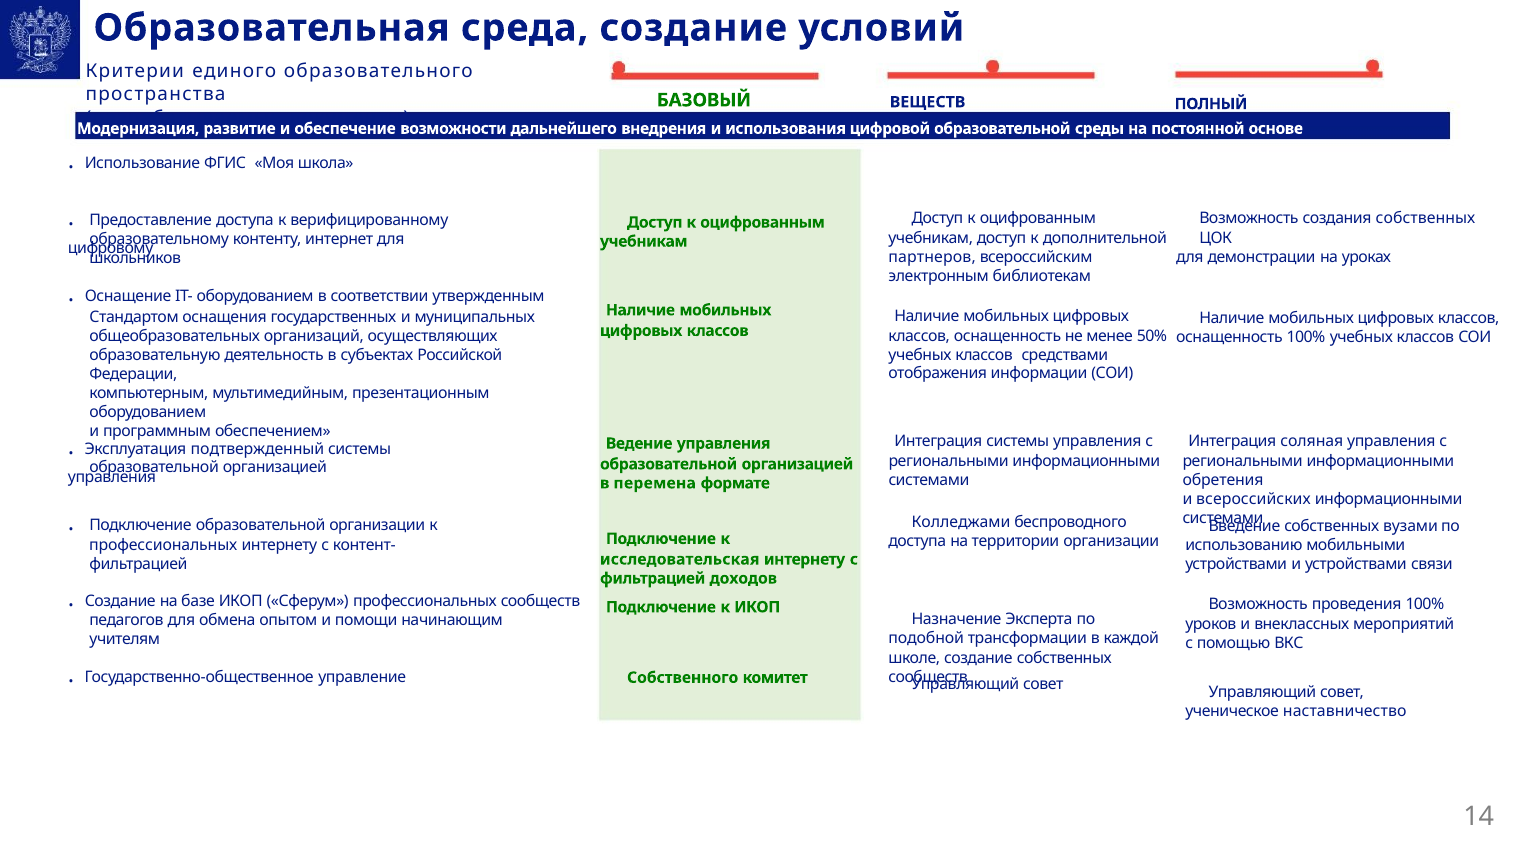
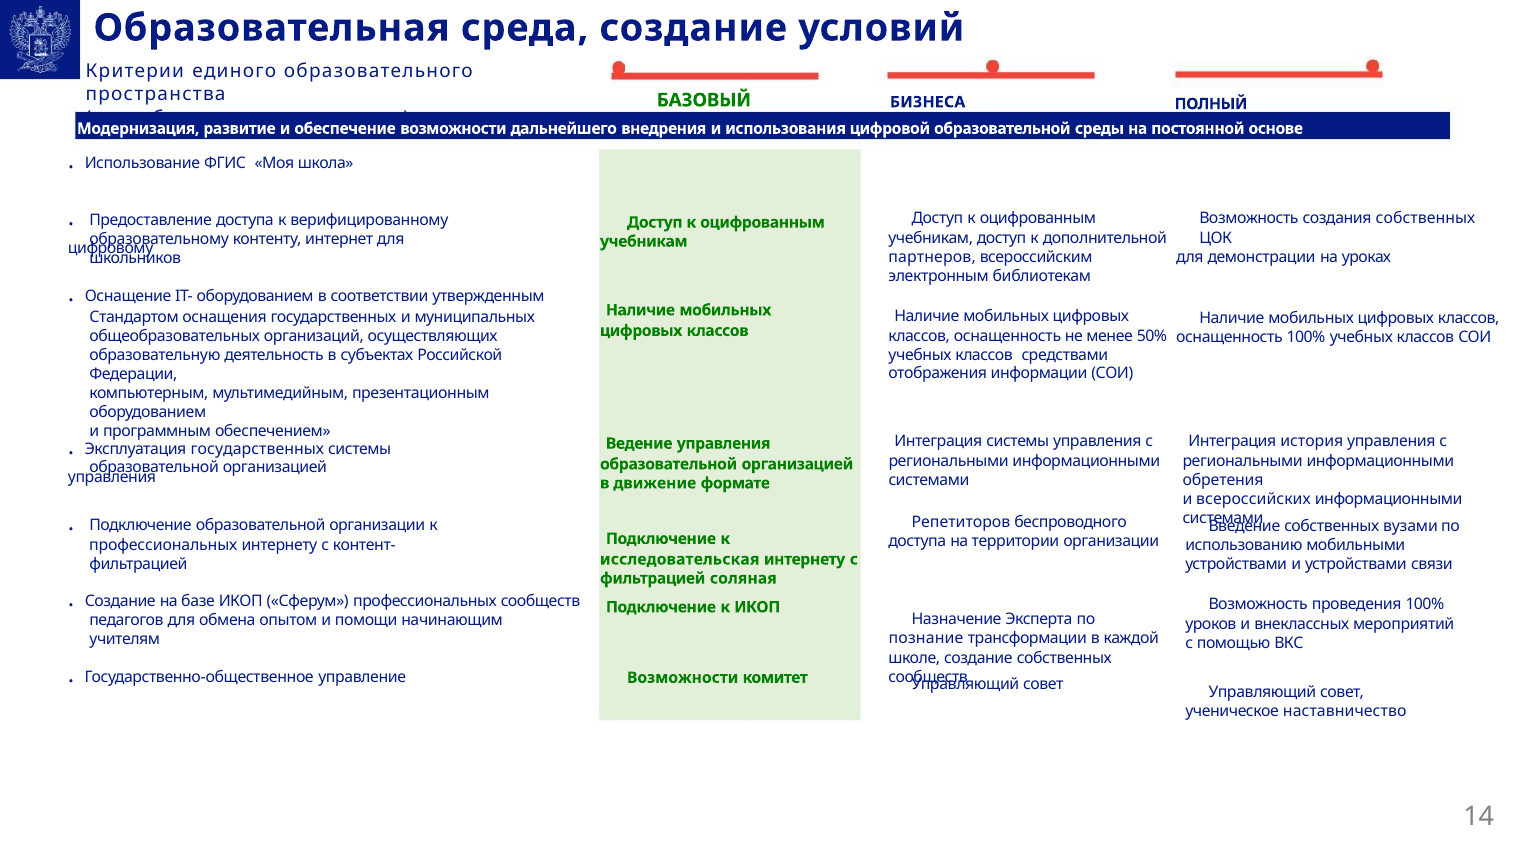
ВЕЩЕСТВ: ВЕЩЕСТВ -> БИЗНЕСА
соляная: соляная -> история
Эксплуатация подтвержденный: подтвержденный -> государственных
перемена: перемена -> движение
Колледжами: Колледжами -> Репетиторов
доходов: доходов -> соляная
подобной: подобной -> познание
Собственного at (683, 677): Собственного -> Возможности
